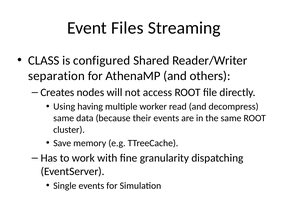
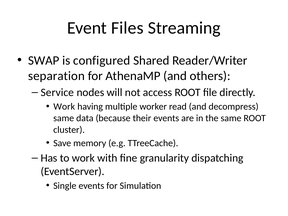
CLASS: CLASS -> SWAP
Creates: Creates -> Service
Using at (64, 107): Using -> Work
